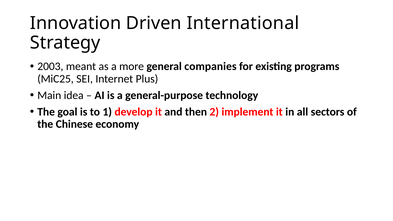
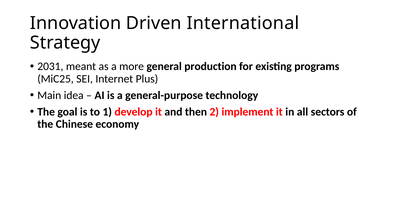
2003: 2003 -> 2031
companies: companies -> production
